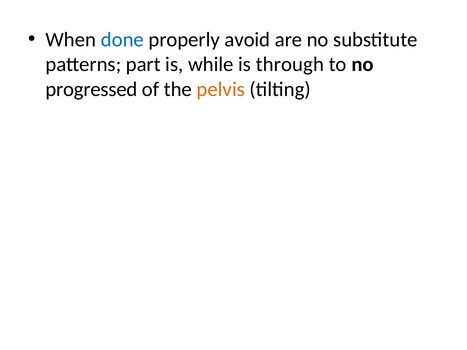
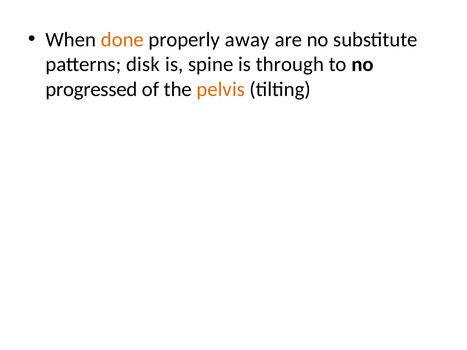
done colour: blue -> orange
avoid: avoid -> away
part: part -> disk
while: while -> spine
